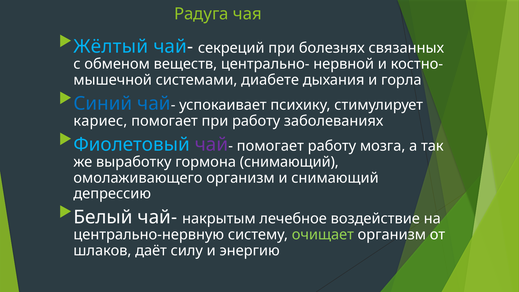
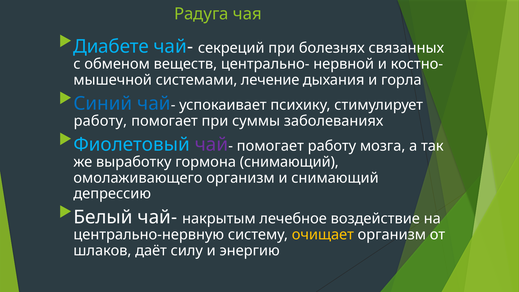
Жёлтый: Жёлтый -> Диабете
диабете: диабете -> лечение
кариес at (100, 121): кариес -> работу
при работу: работу -> суммы
очищает colour: light green -> yellow
